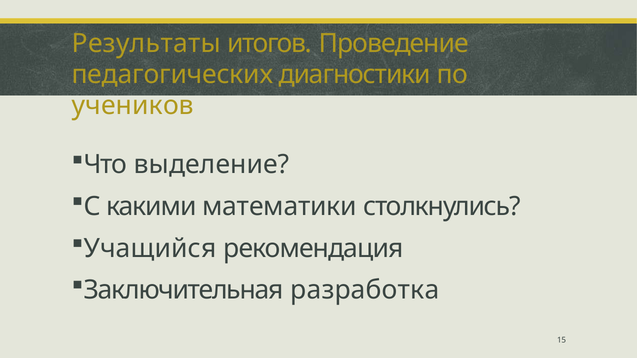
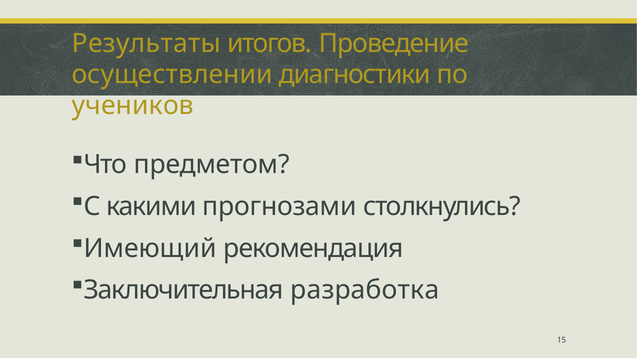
педагогических: педагогических -> осуществлении
выделение: выделение -> предметом
математики: математики -> прогнозами
Учащийся: Учащийся -> Имеющий
